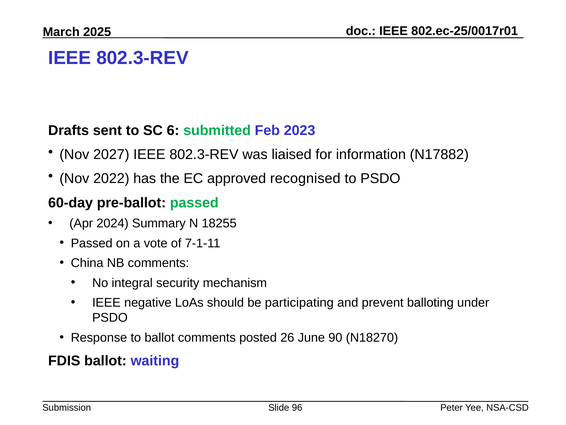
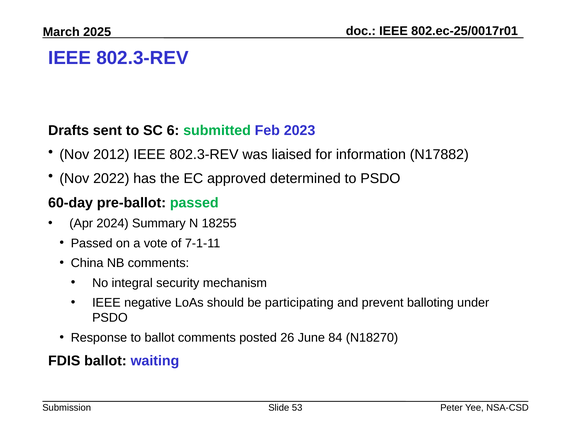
2027: 2027 -> 2012
recognised: recognised -> determined
90: 90 -> 84
96: 96 -> 53
